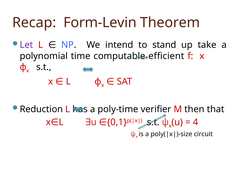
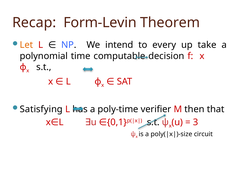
Let colour: purple -> orange
stand: stand -> every
efficient: efficient -> decision
Reduction: Reduction -> Satisfying
4: 4 -> 3
